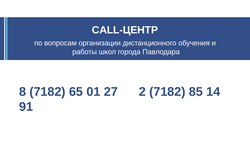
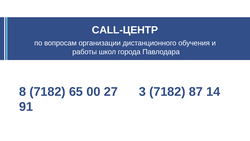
01: 01 -> 00
2: 2 -> 3
85: 85 -> 87
